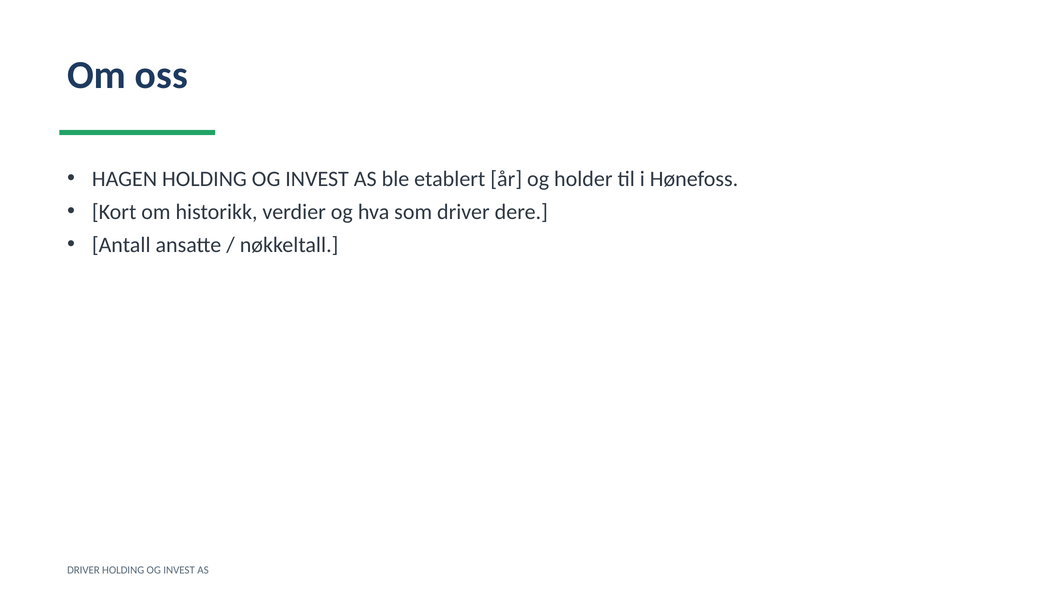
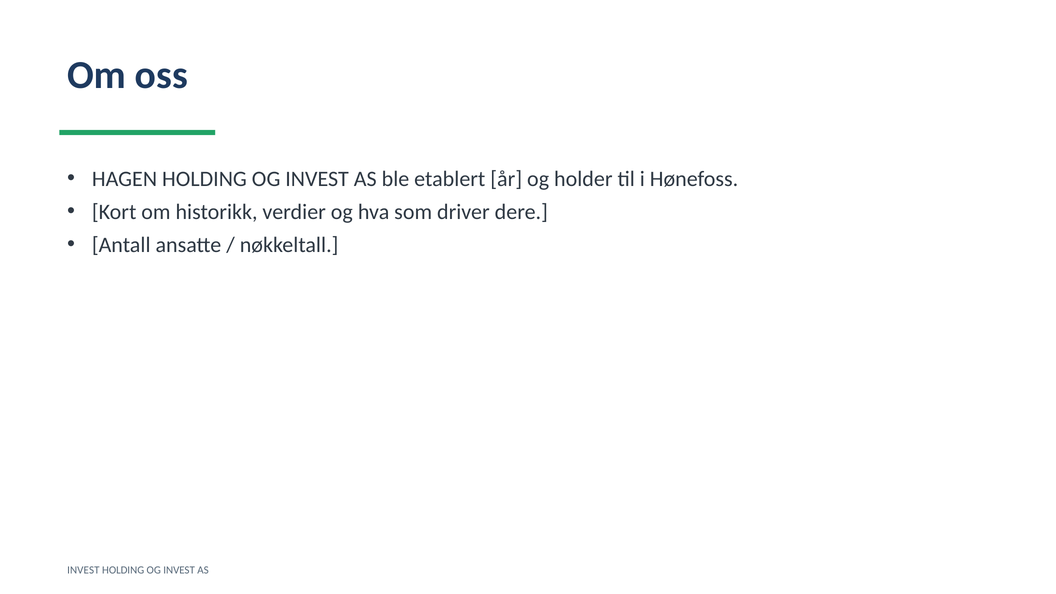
DRIVER at (83, 570): DRIVER -> INVEST
